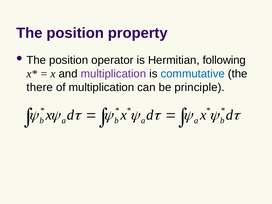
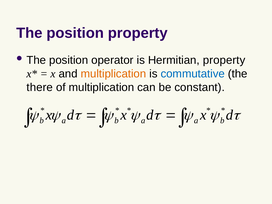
Hermitian following: following -> property
multiplication at (113, 74) colour: purple -> orange
principle: principle -> constant
